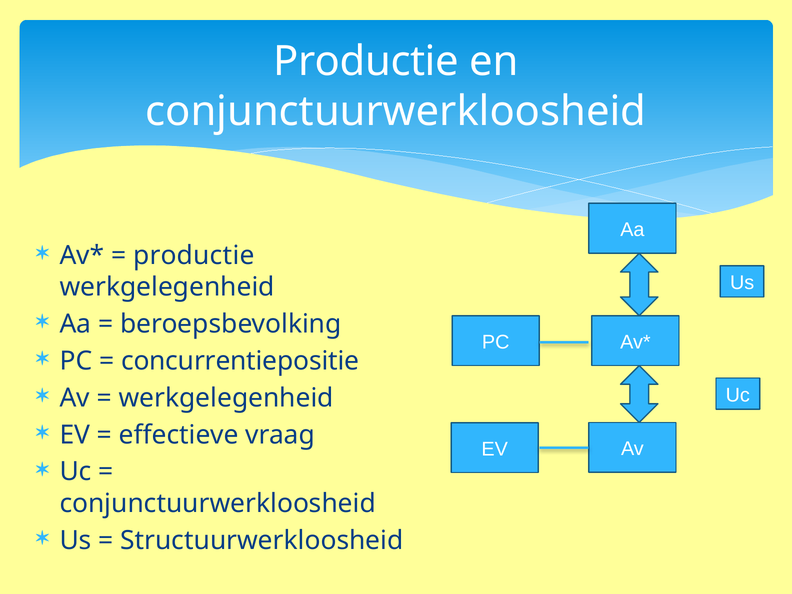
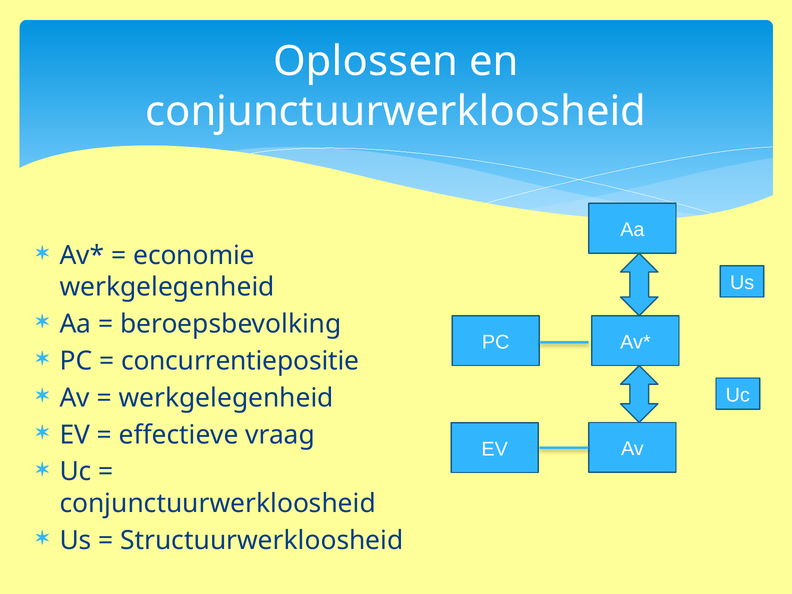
Productie at (366, 61): Productie -> Oplossen
productie at (194, 255): productie -> economie
